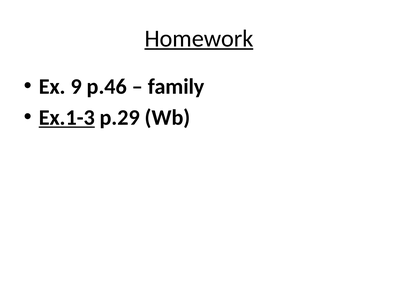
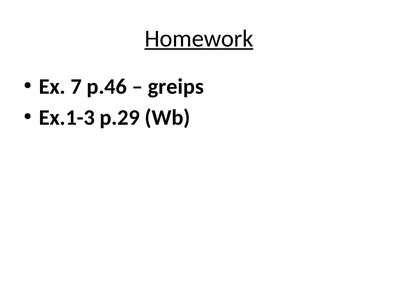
9: 9 -> 7
family: family -> greips
Ex.1-3 underline: present -> none
